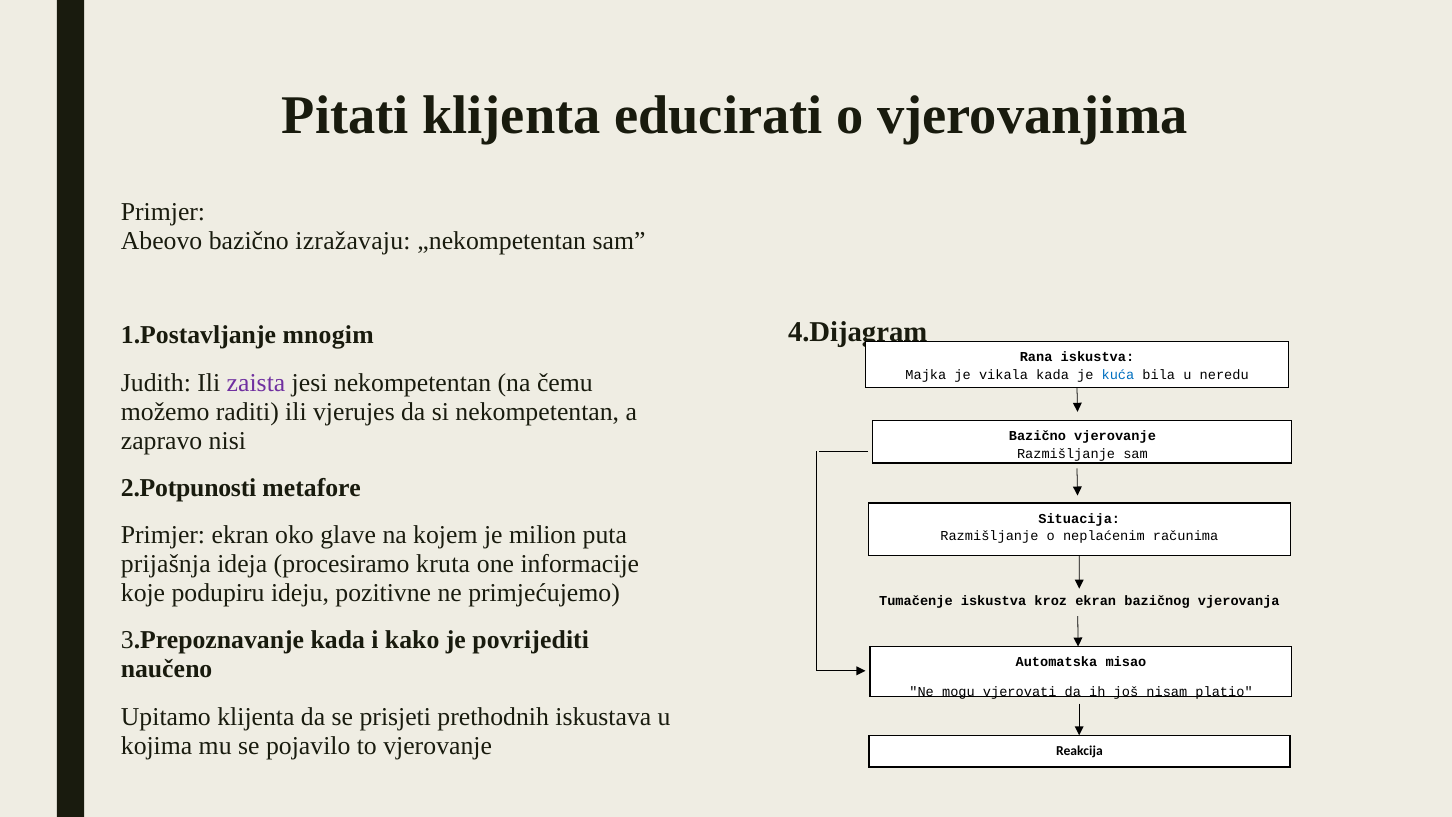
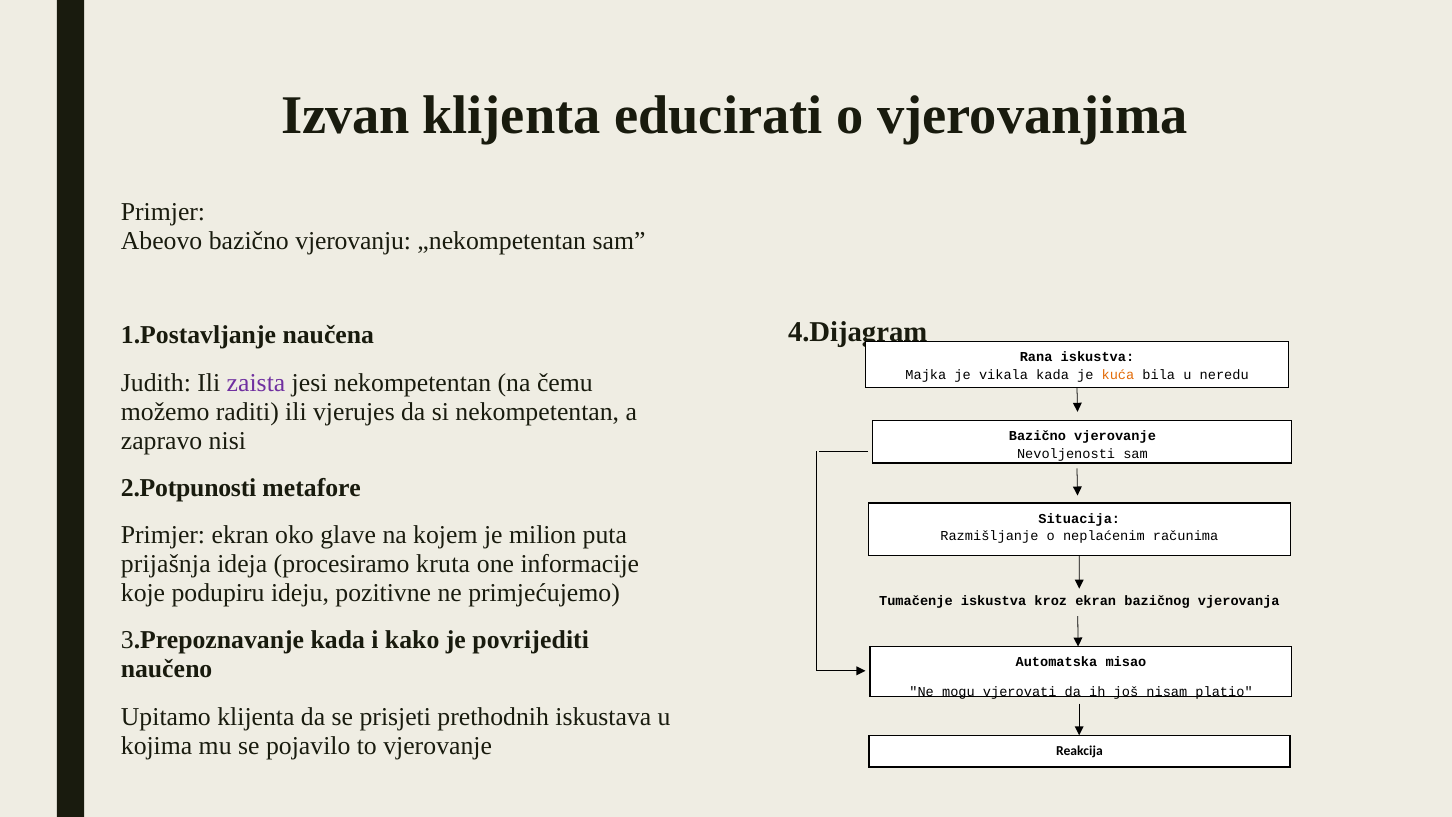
Pitati: Pitati -> Izvan
izražavaju: izražavaju -> vjerovanju
mnogim: mnogim -> naučena
kuća colour: blue -> orange
Razmišljanje at (1066, 454): Razmišljanje -> Nevoljenosti
